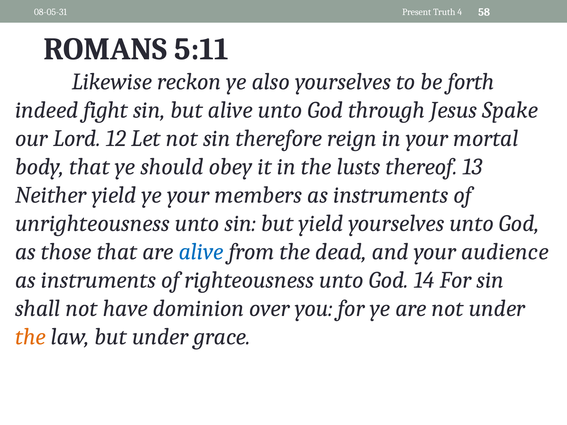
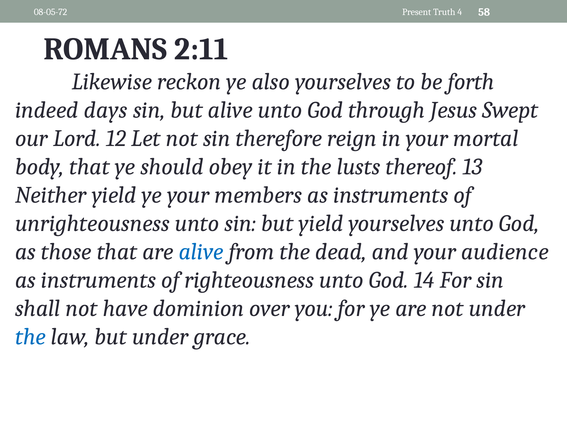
08-05-31: 08-05-31 -> 08-05-72
5:11: 5:11 -> 2:11
fight: fight -> days
Spake: Spake -> Swept
the at (30, 337) colour: orange -> blue
